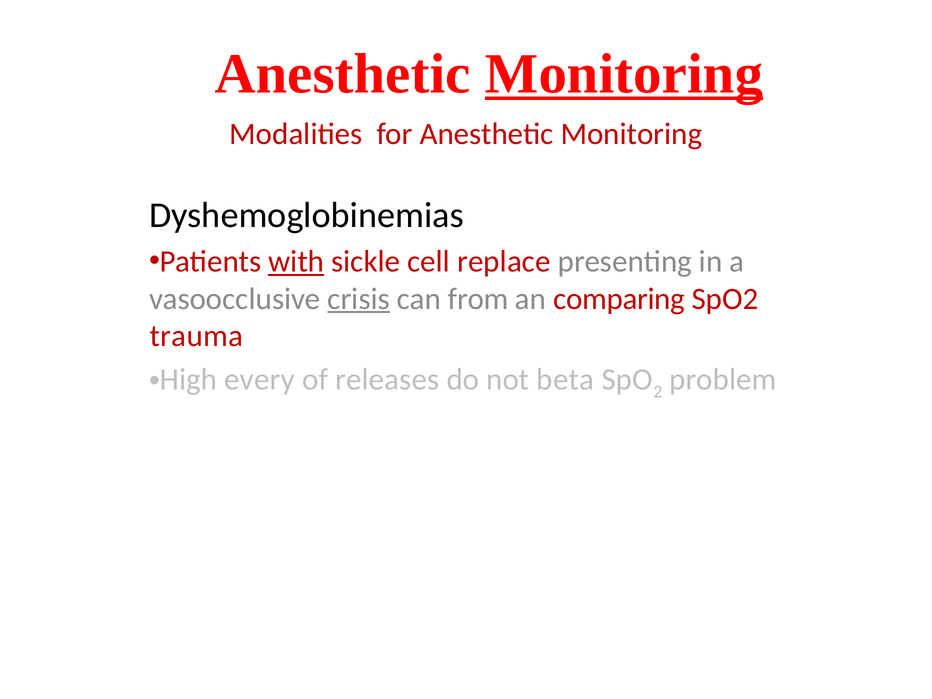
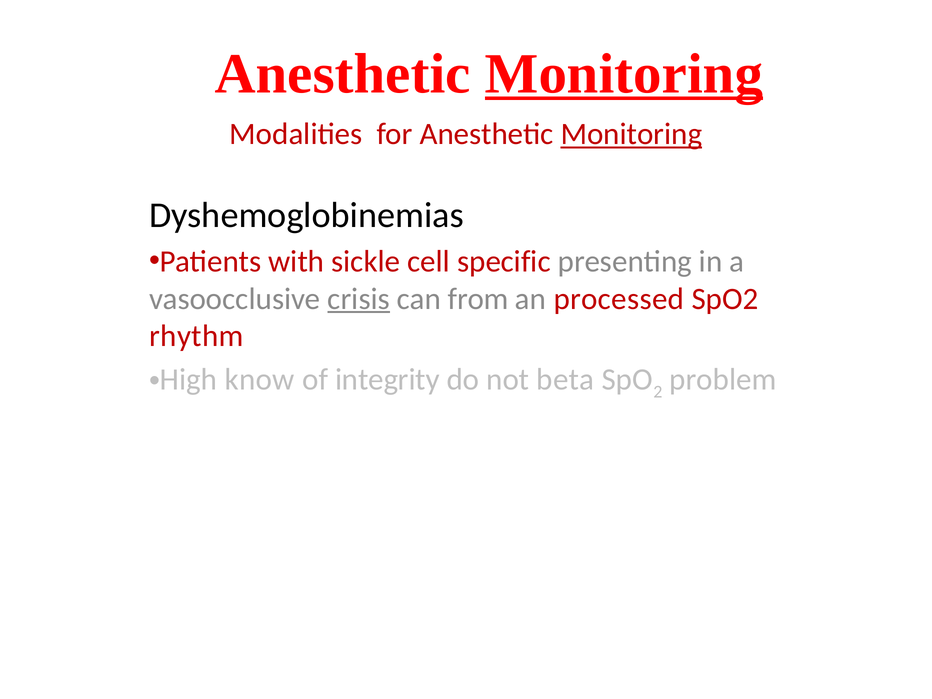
Monitoring at (631, 134) underline: none -> present
with underline: present -> none
replace: replace -> specific
comparing: comparing -> processed
trauma: trauma -> rhythm
every: every -> know
releases: releases -> integrity
